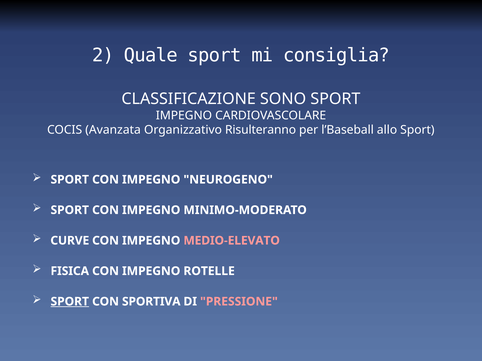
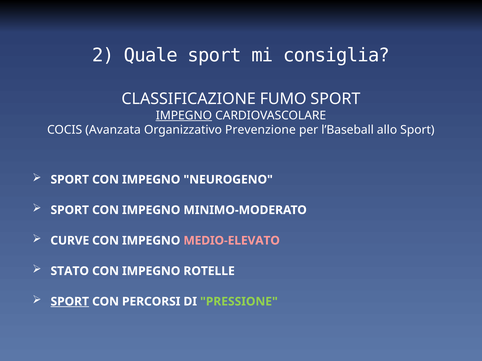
SONO: SONO -> FUMO
IMPEGNO at (184, 116) underline: none -> present
Risulteranno: Risulteranno -> Prevenzione
FISICA: FISICA -> STATO
SPORTIVA: SPORTIVA -> PERCORSI
PRESSIONE colour: pink -> light green
